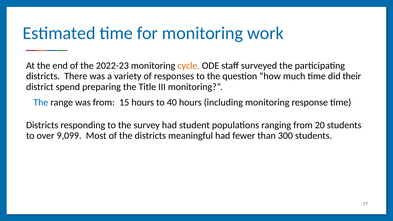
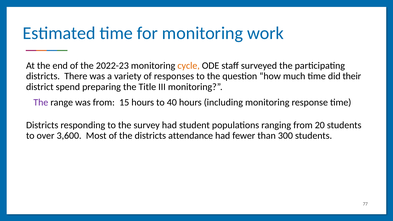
The at (41, 102) colour: blue -> purple
9,099: 9,099 -> 3,600
meaningful: meaningful -> attendance
